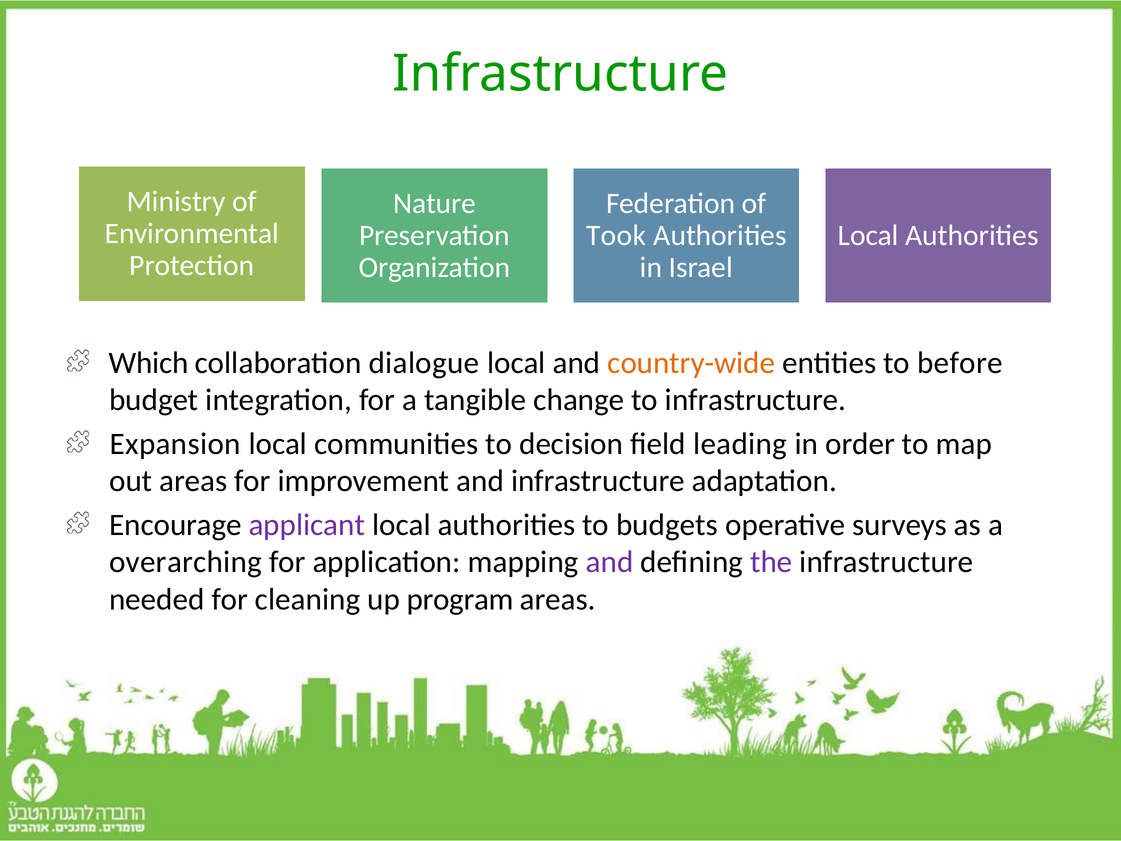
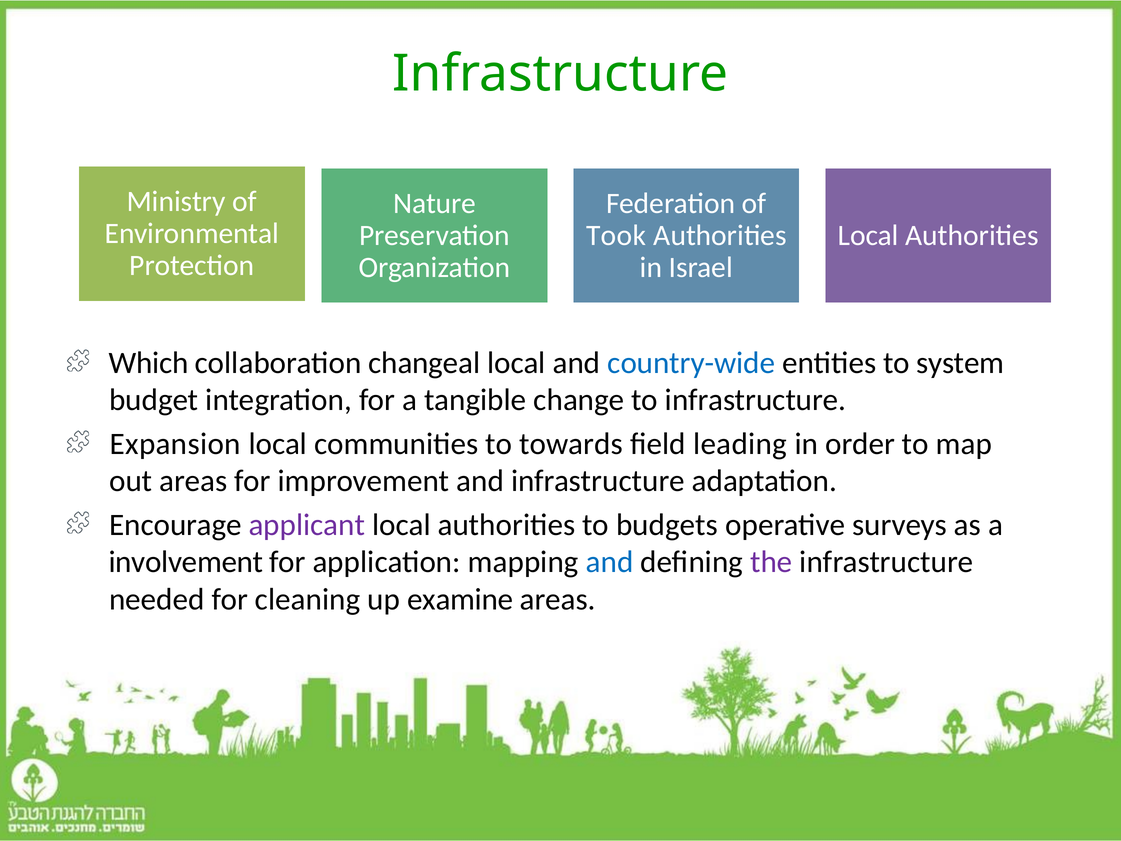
dialogue: dialogue -> changeal
country-wide colour: orange -> blue
before: before -> system
decision: decision -> towards
overarching: overarching -> involvement
and at (610, 562) colour: purple -> blue
program: program -> examine
